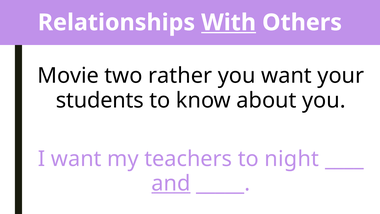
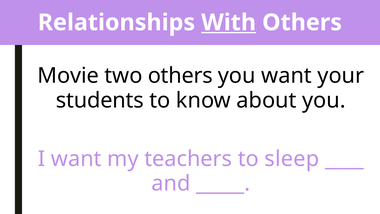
two rather: rather -> others
night: night -> sleep
and underline: present -> none
